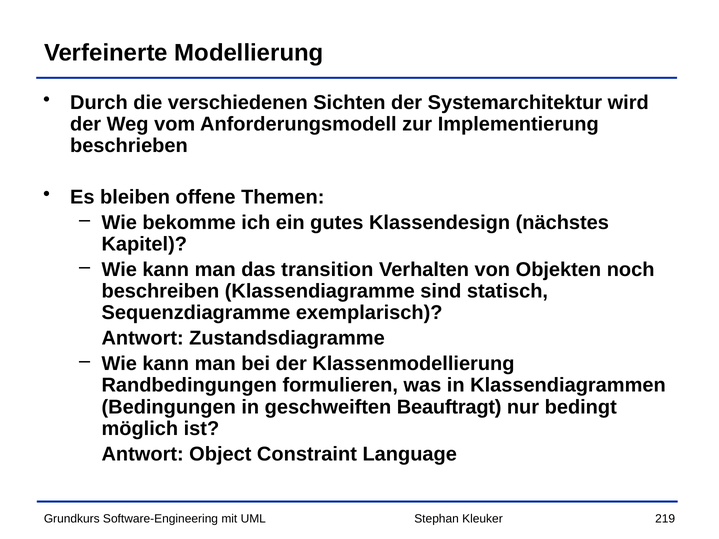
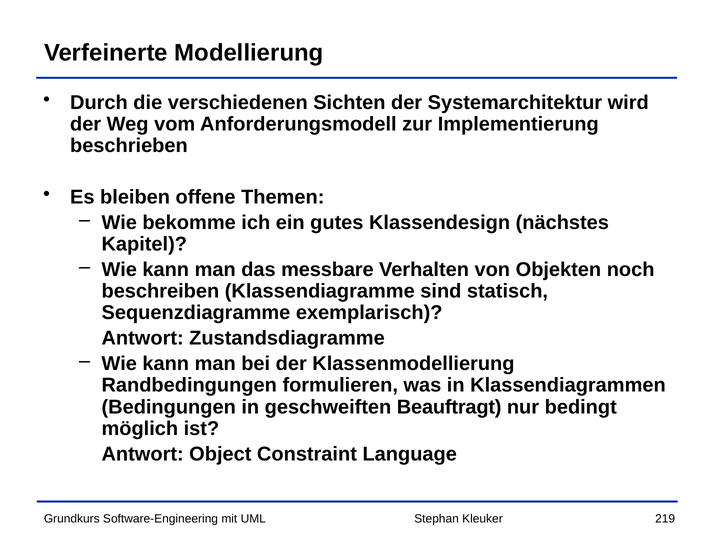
transition: transition -> messbare
